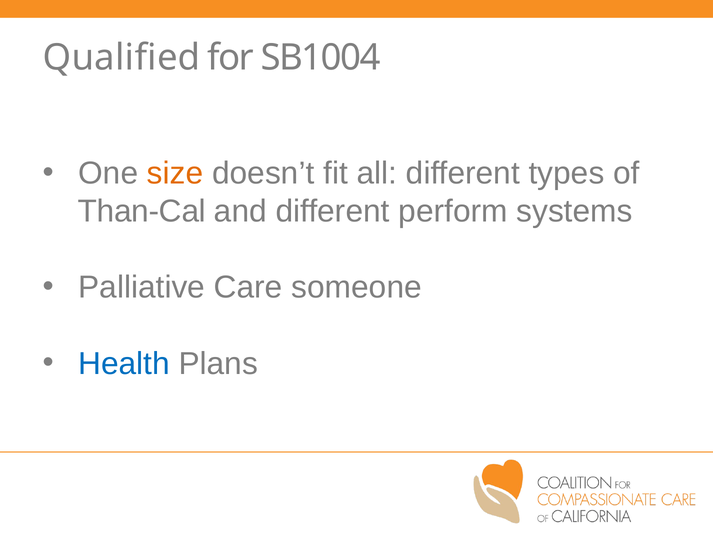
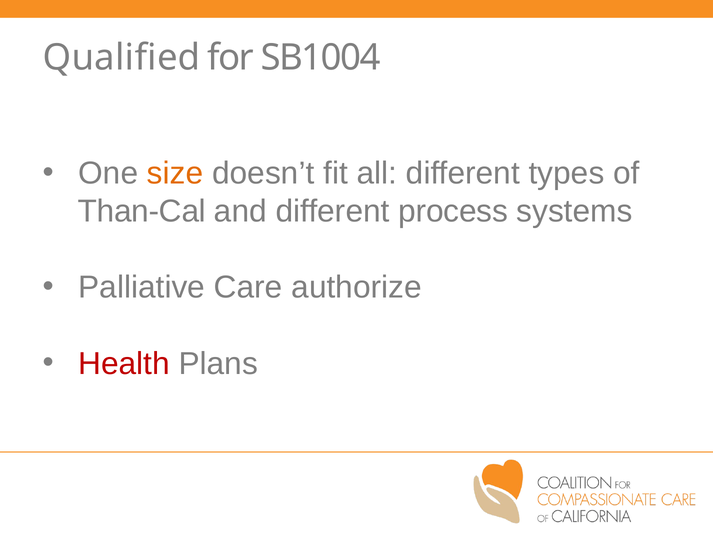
perform: perform -> process
someone: someone -> authorize
Health colour: blue -> red
